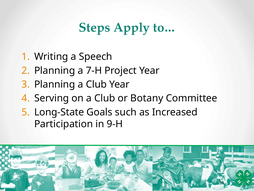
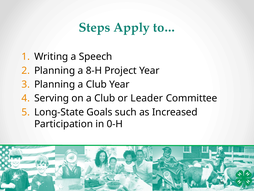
7-H: 7-H -> 8-H
Botany: Botany -> Leader
9-H: 9-H -> 0-H
